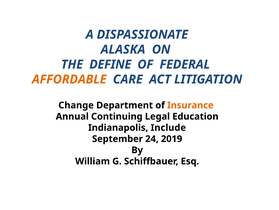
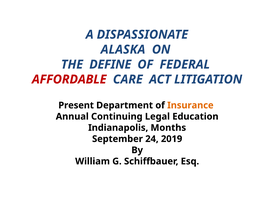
AFFORDABLE colour: orange -> red
Change: Change -> Present
Include: Include -> Months
